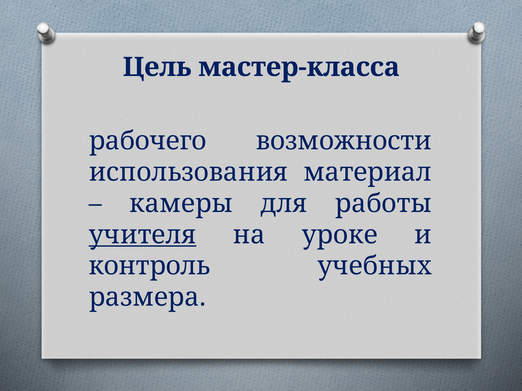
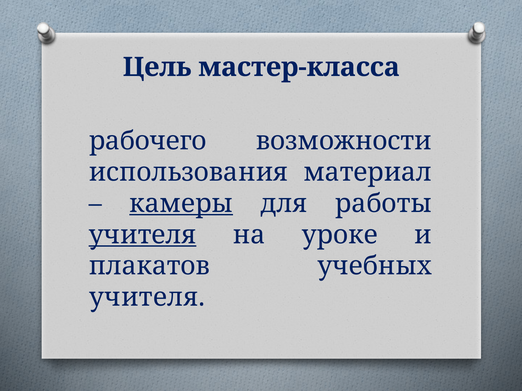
камеры underline: none -> present
контроль: контроль -> плакатов
размера at (147, 298): размера -> учителя
